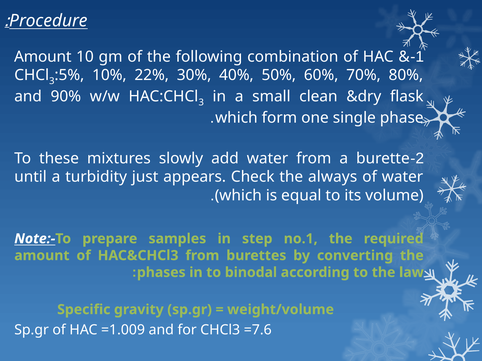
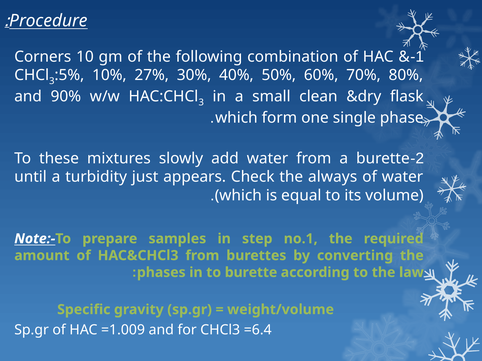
Amount at (43, 57): Amount -> Corners
22%: 22% -> 27%
to binodal: binodal -> burette
=7.6: =7.6 -> =6.4
